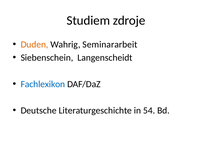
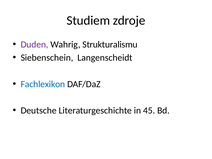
Duden colour: orange -> purple
Seminararbeit: Seminararbeit -> Strukturalismu
54: 54 -> 45
